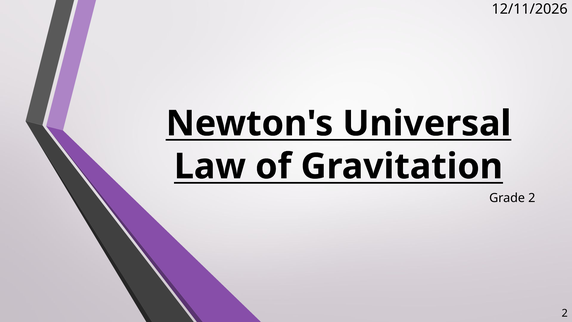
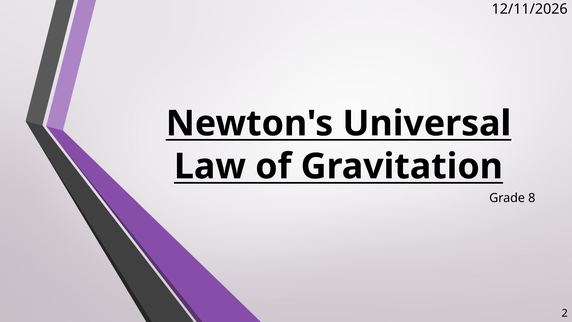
Grade 2: 2 -> 8
